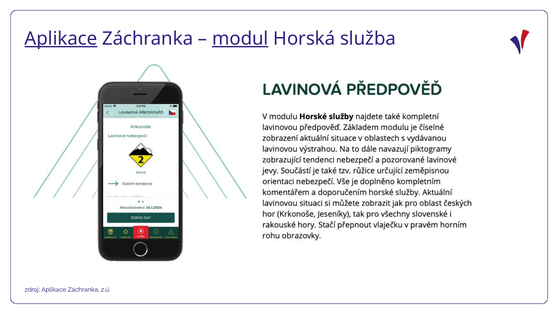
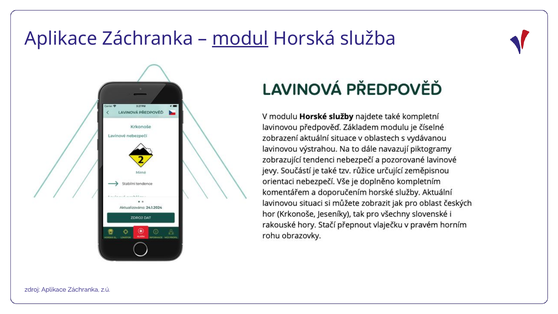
Aplikace at (61, 39) underline: present -> none
